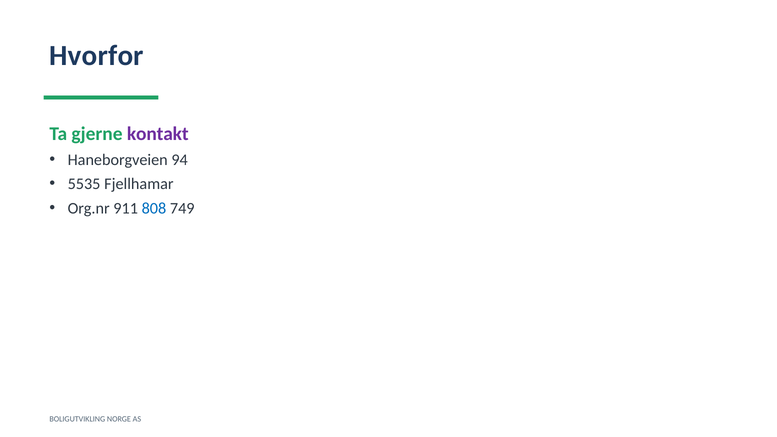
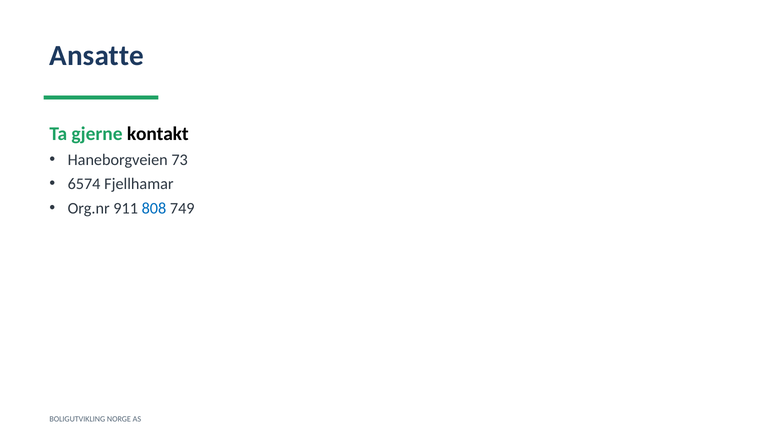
Hvorfor: Hvorfor -> Ansatte
kontakt colour: purple -> black
94: 94 -> 73
5535: 5535 -> 6574
